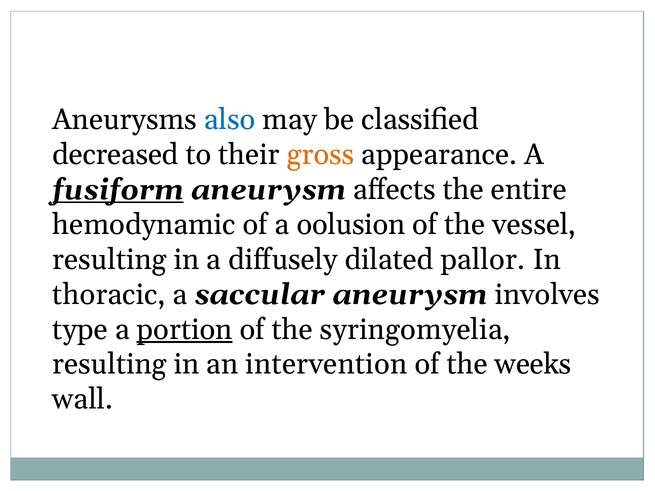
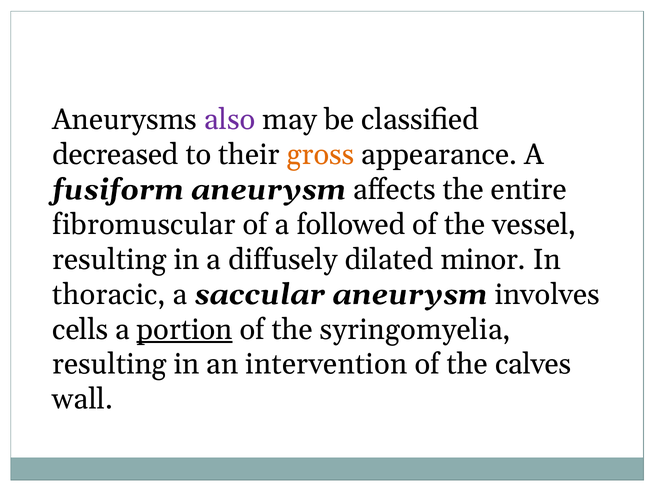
also colour: blue -> purple
fusiform underline: present -> none
hemodynamic: hemodynamic -> fibromuscular
oolusion: oolusion -> followed
pallor: pallor -> minor
type: type -> cells
weeks: weeks -> calves
